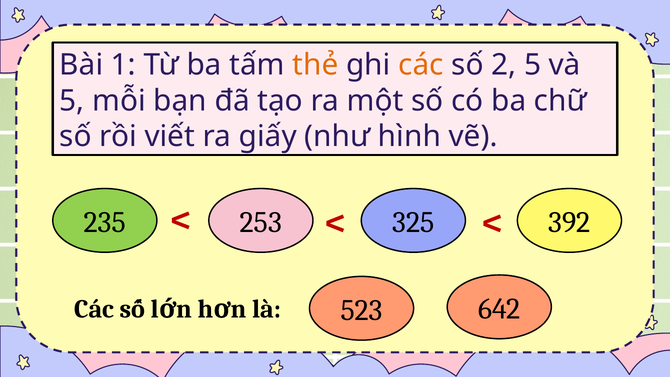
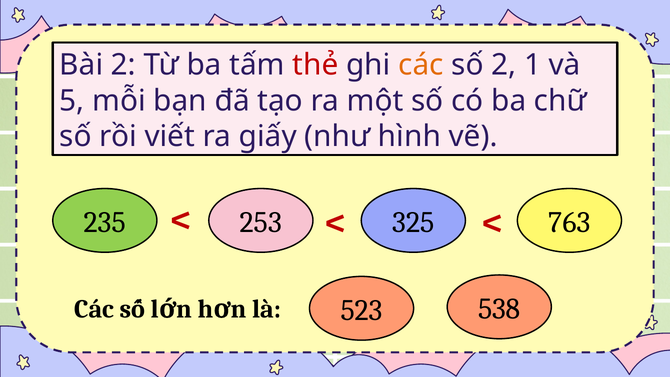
Bài 1: 1 -> 2
thẻ colour: orange -> red
2 5: 5 -> 1
392: 392 -> 763
642: 642 -> 538
